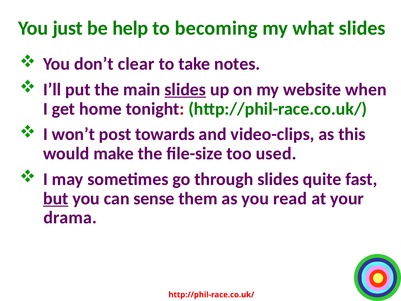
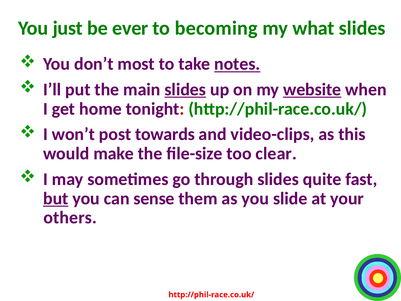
help: help -> ever
clear: clear -> most
notes underline: none -> present
website underline: none -> present
used: used -> clear
read: read -> slide
drama: drama -> others
